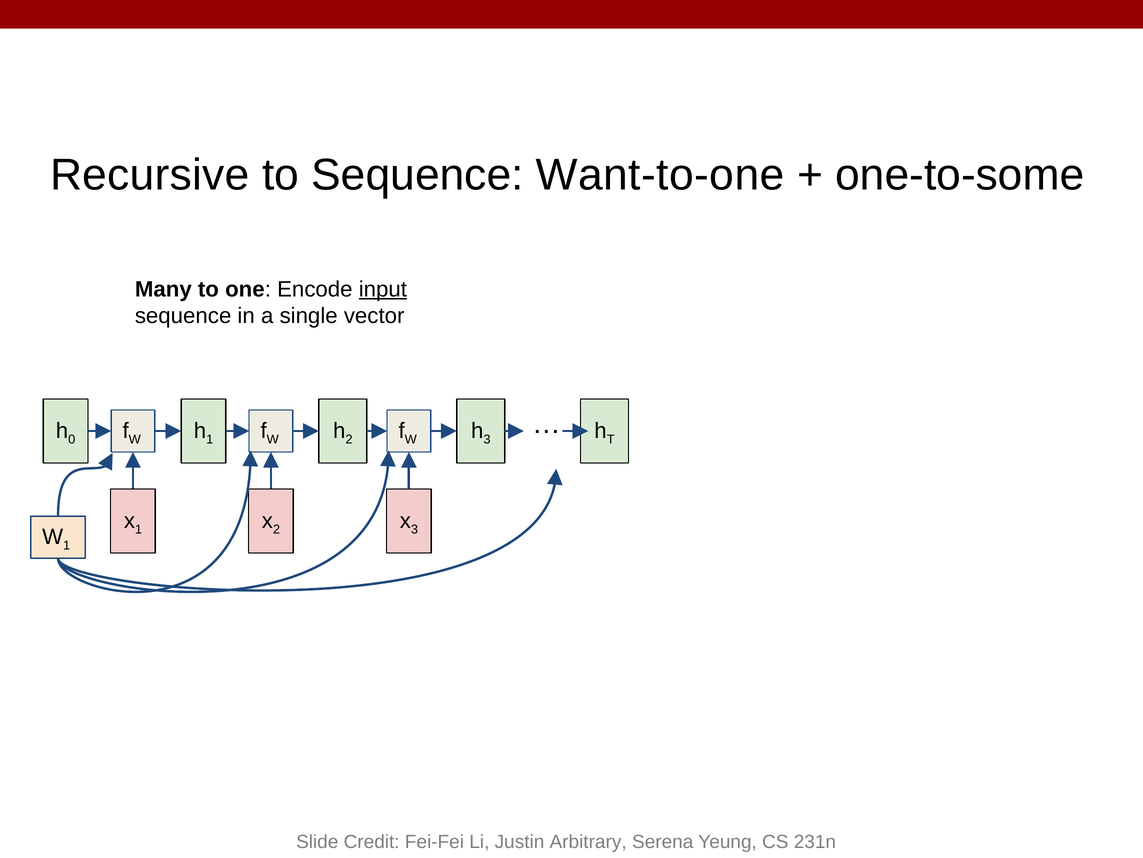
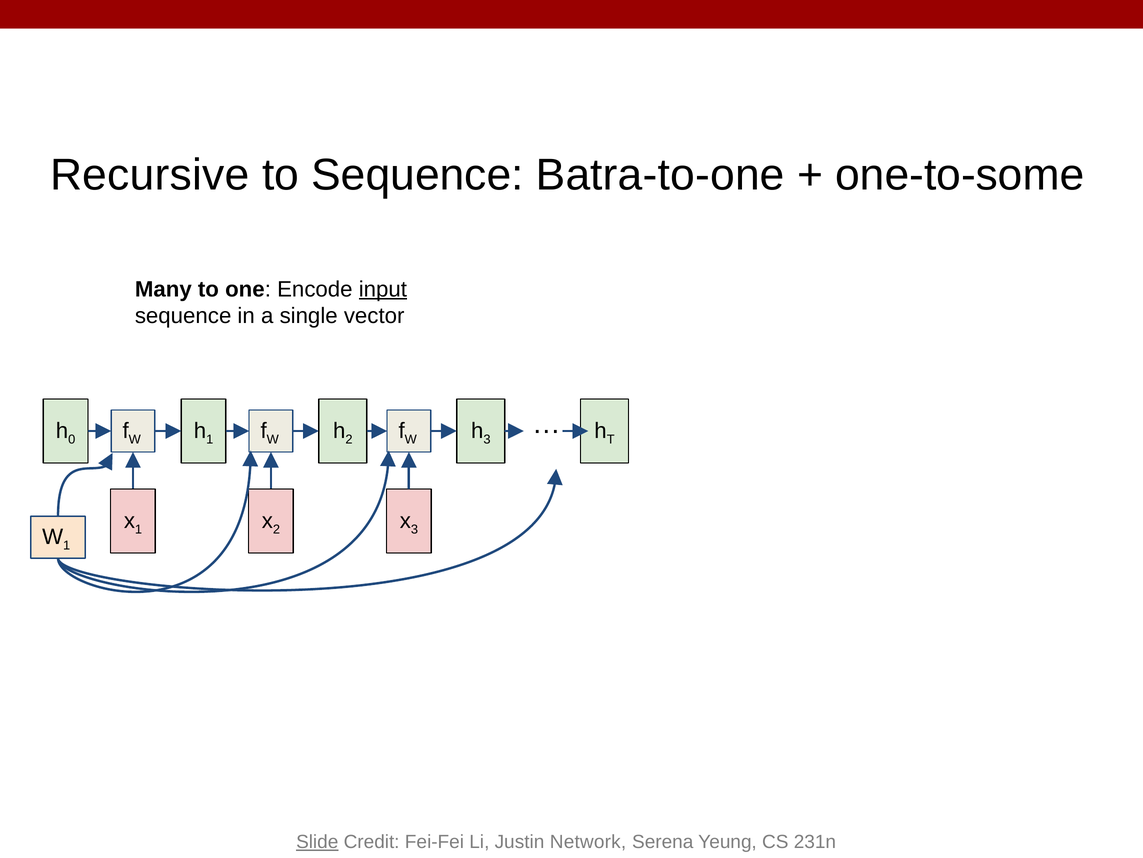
Want-to-one: Want-to-one -> Batra-to-one
Slide underline: none -> present
Arbitrary: Arbitrary -> Network
